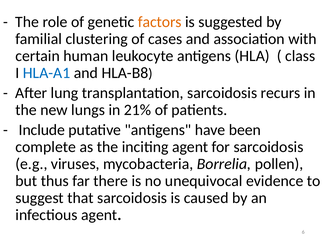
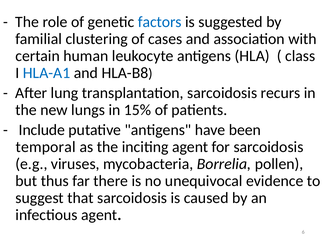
factors colour: orange -> blue
21%: 21% -> 15%
complete: complete -> temporal
